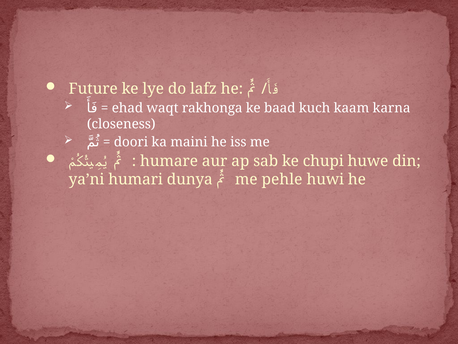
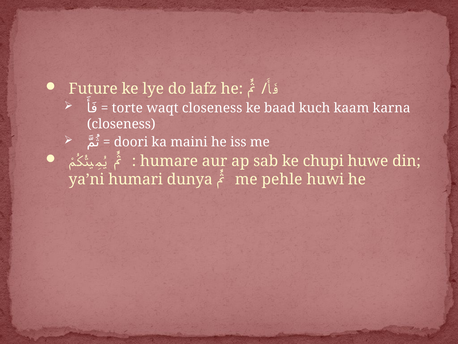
ehad: ehad -> torte
waqt rakhonga: rakhonga -> closeness
